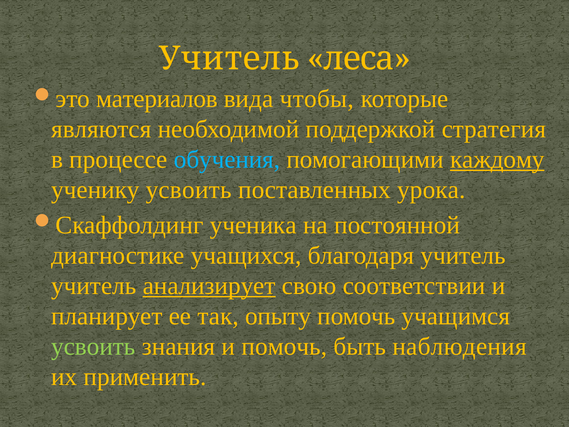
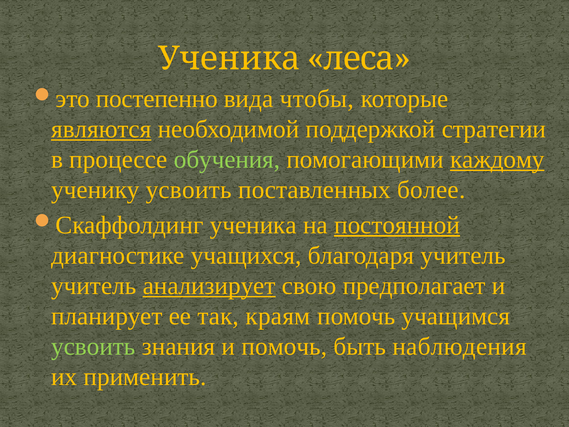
Учитель at (229, 59): Учитель -> Ученика
материалов: материалов -> постепенно
являются underline: none -> present
стратегия: стратегия -> стратегии
обучения colour: light blue -> light green
урока: урока -> более
постоянной underline: none -> present
соответствии: соответствии -> предполагает
опыту: опыту -> краям
